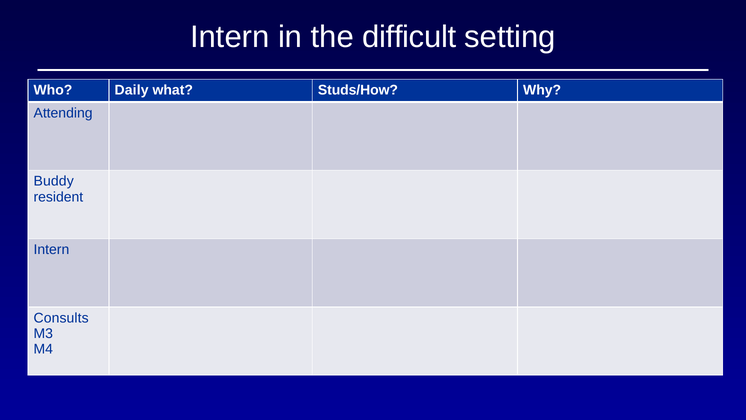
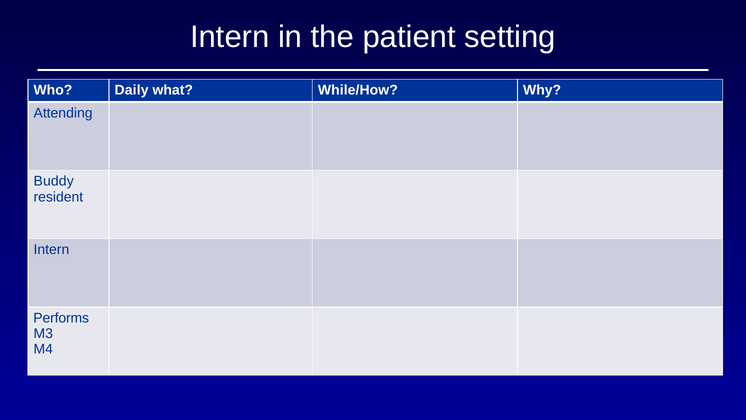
difficult: difficult -> patient
Studs/How: Studs/How -> While/How
Consults: Consults -> Performs
